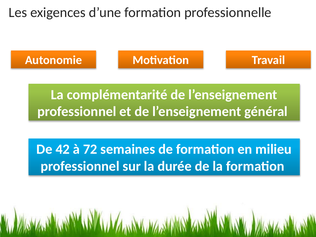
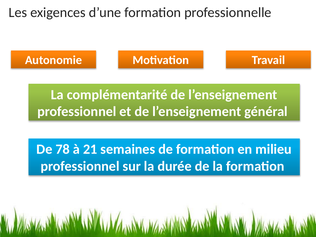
42: 42 -> 78
72: 72 -> 21
